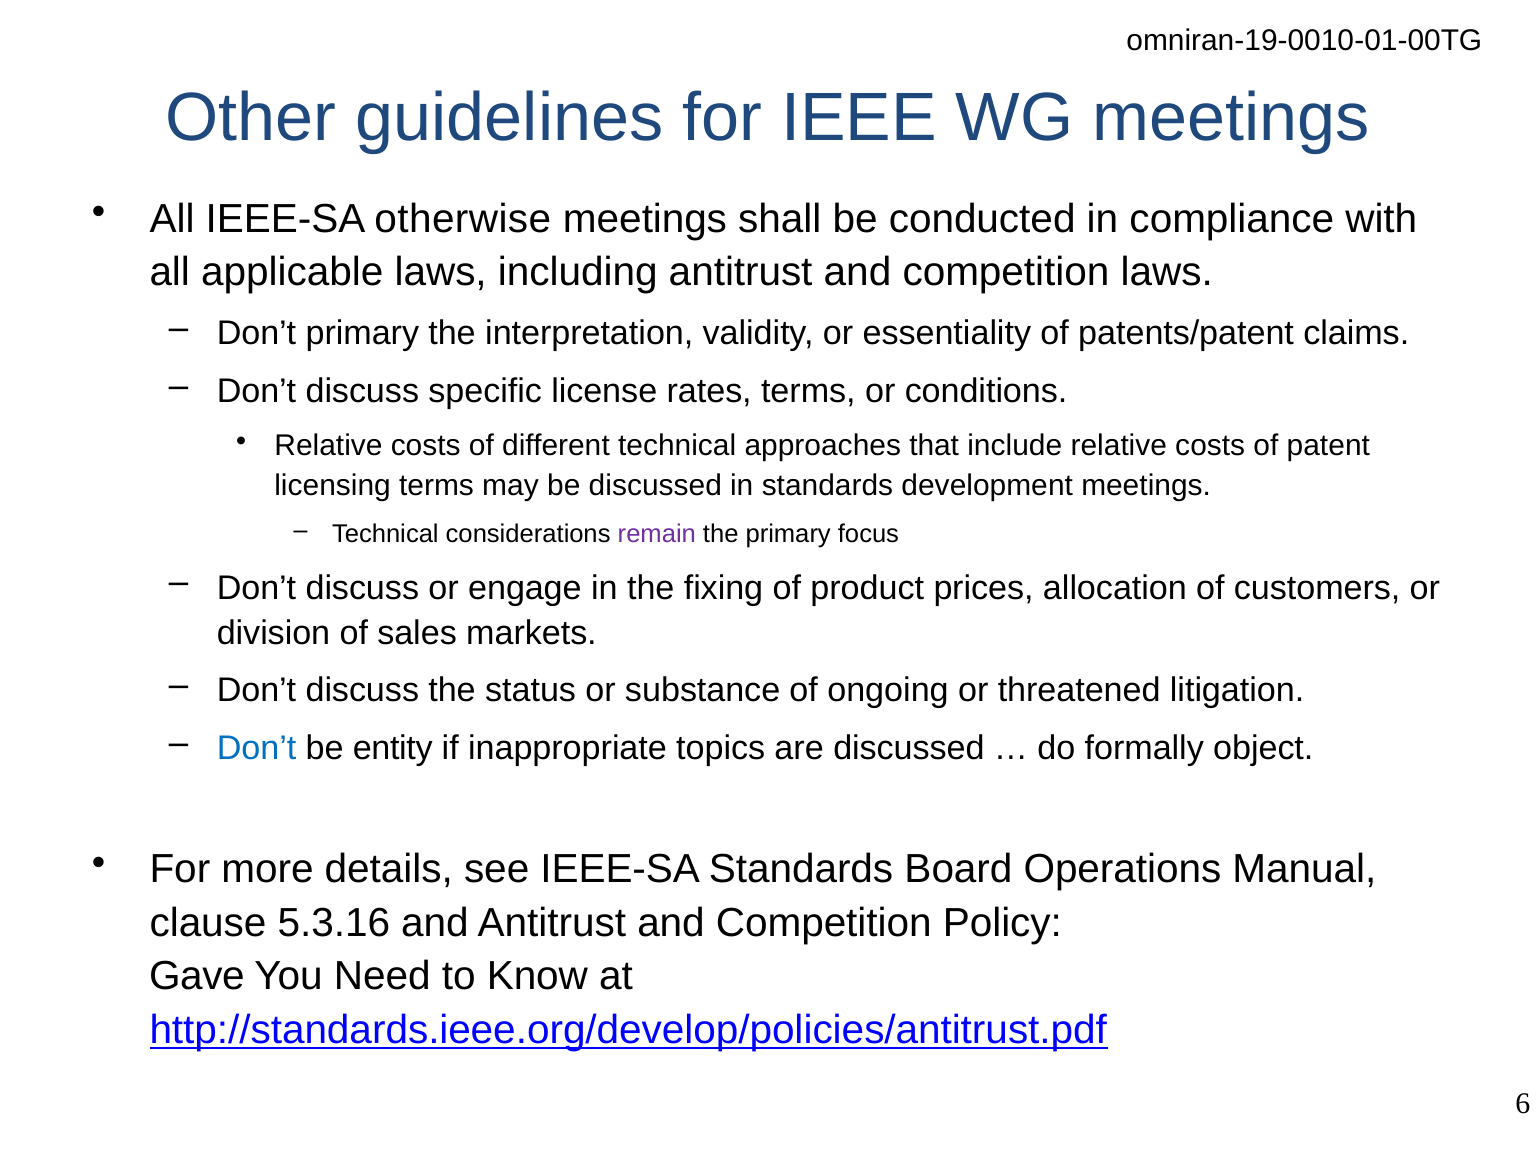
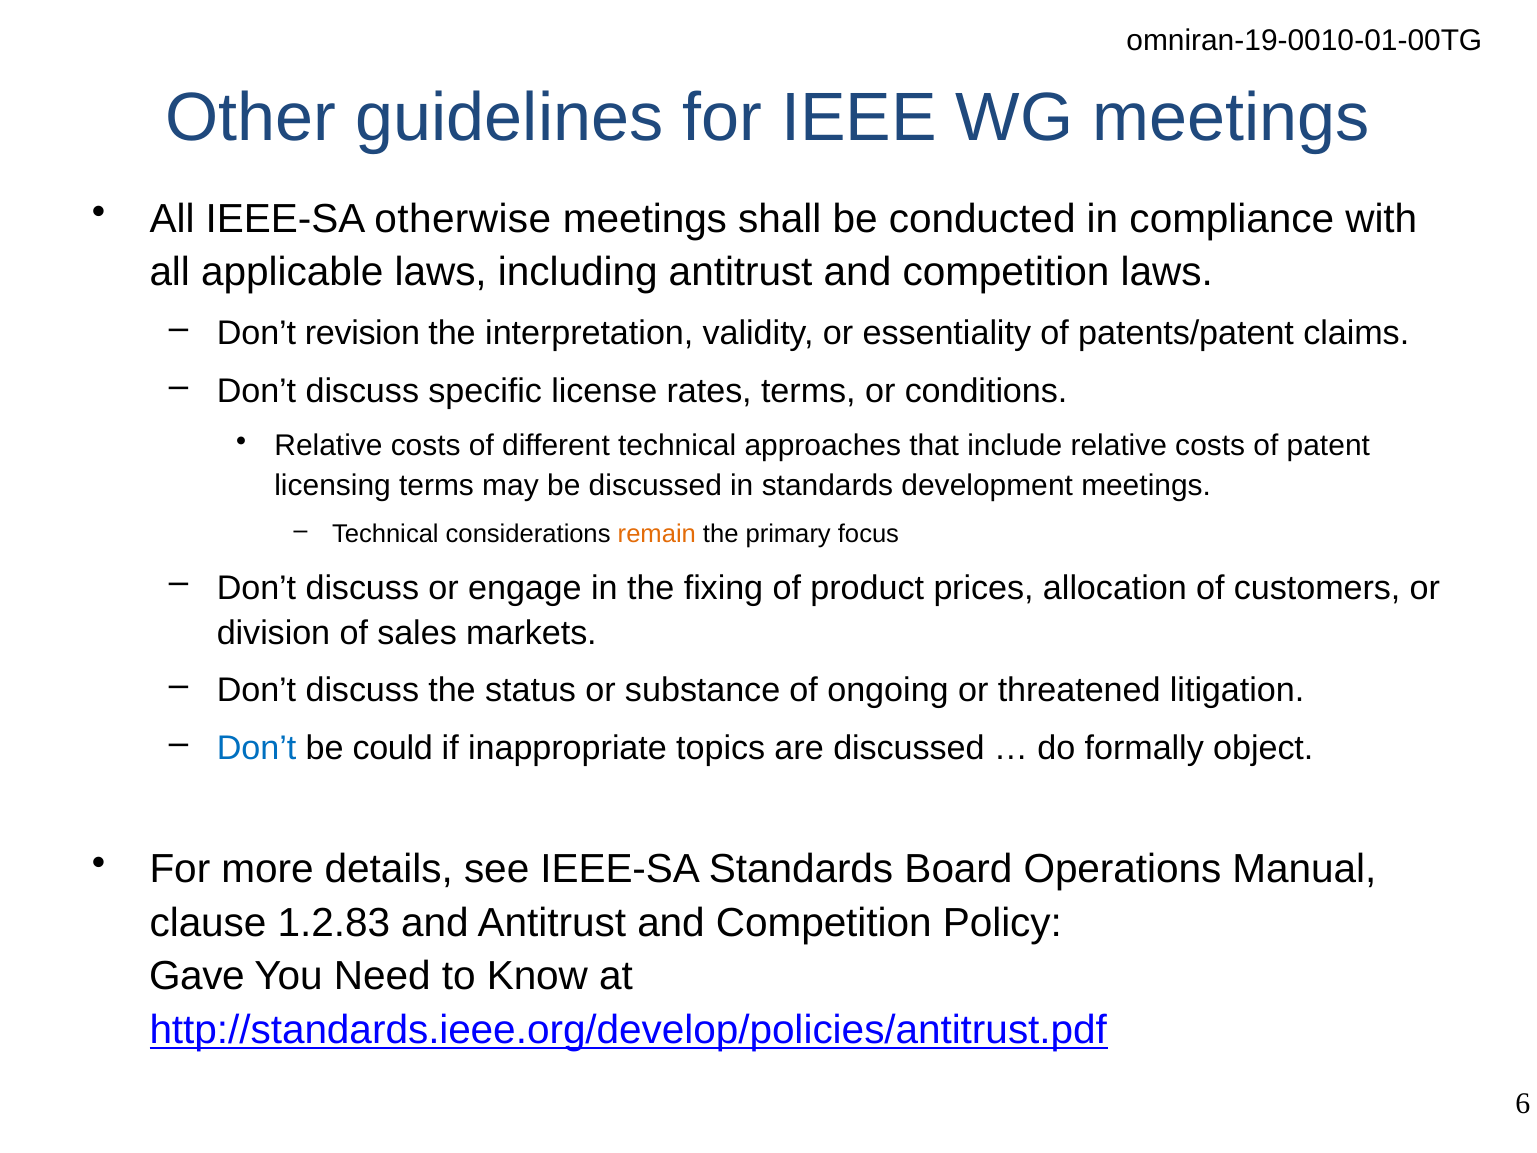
Don’t primary: primary -> revision
remain colour: purple -> orange
entity: entity -> could
5.3.16: 5.3.16 -> 1.2.83
